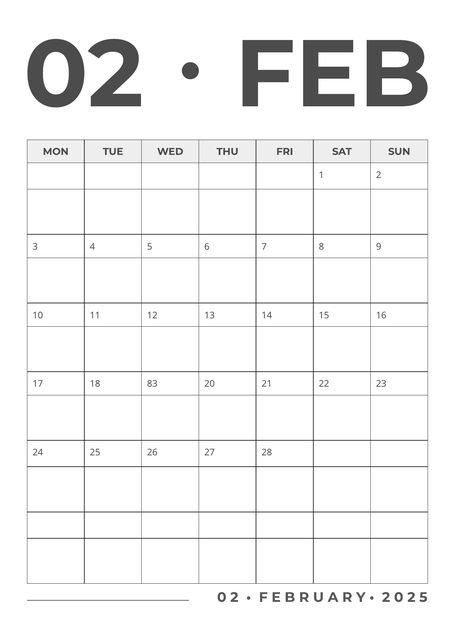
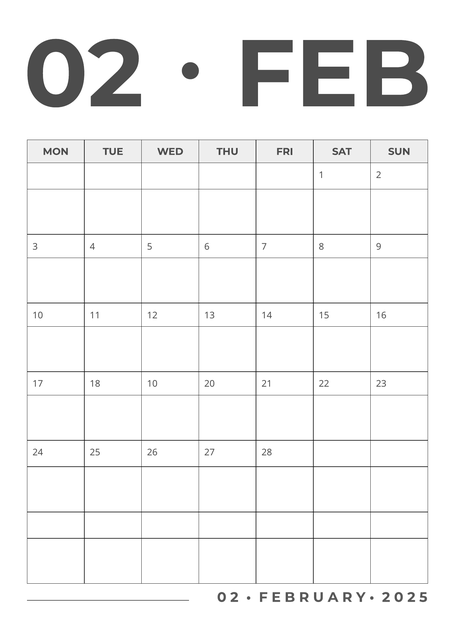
18 83: 83 -> 10
